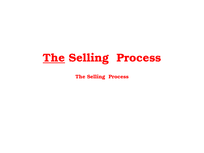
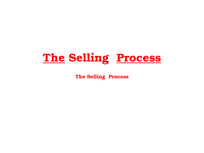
Process at (139, 58) underline: none -> present
